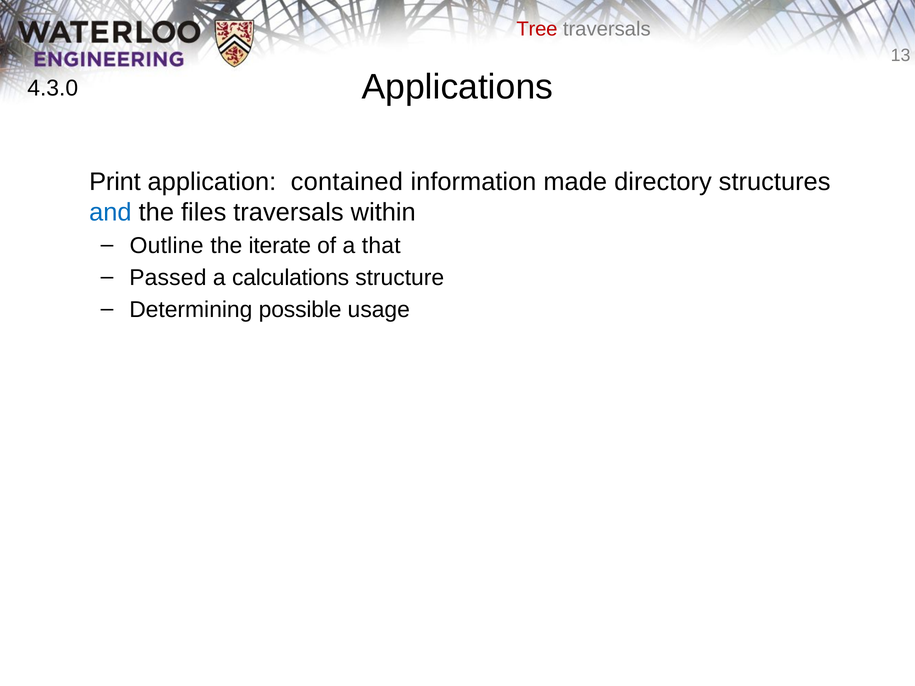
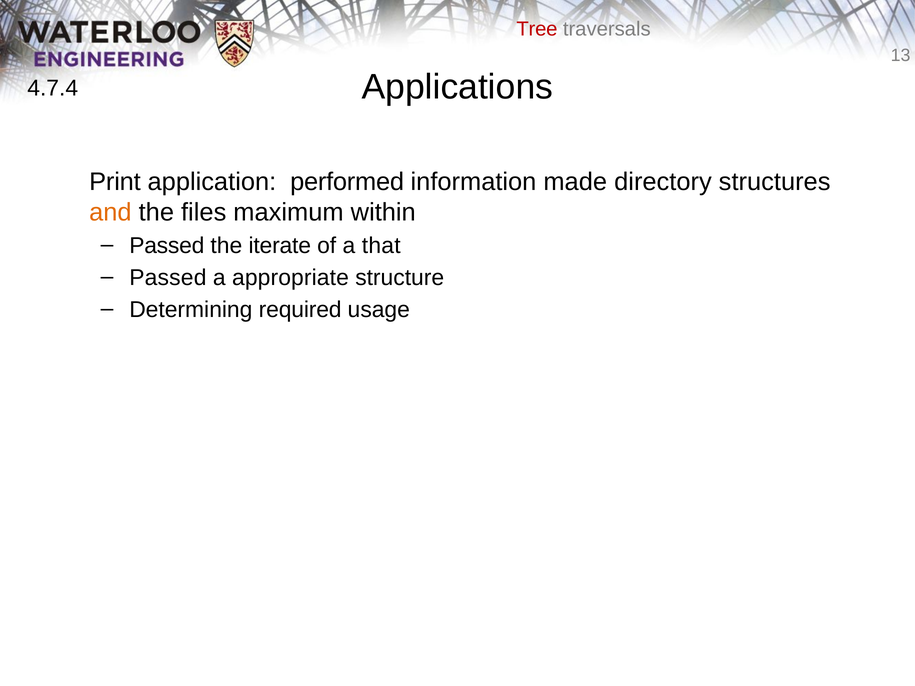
4.3.0: 4.3.0 -> 4.7.4
contained: contained -> performed
and colour: blue -> orange
files traversals: traversals -> maximum
Outline at (167, 246): Outline -> Passed
calculations: calculations -> appropriate
possible: possible -> required
